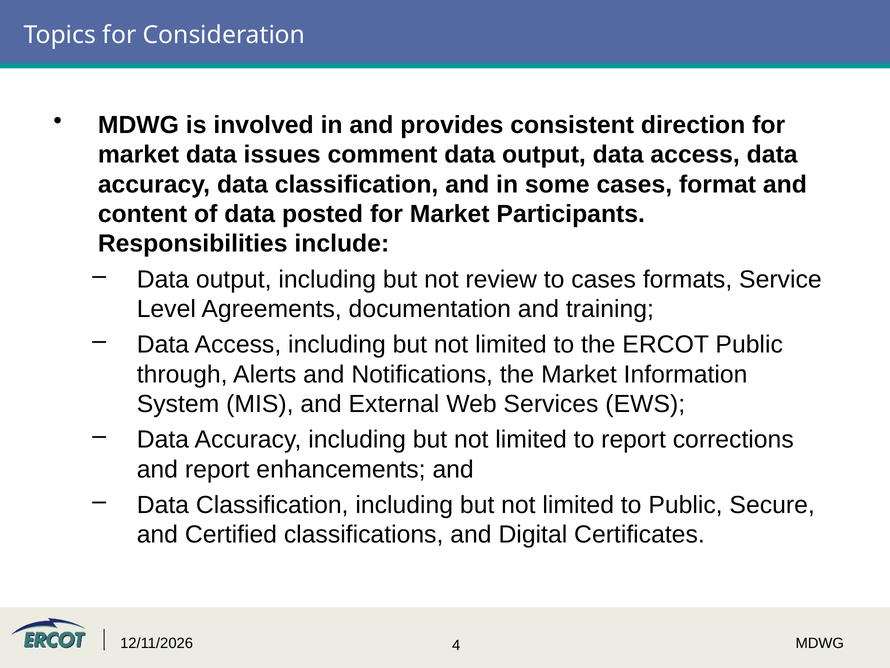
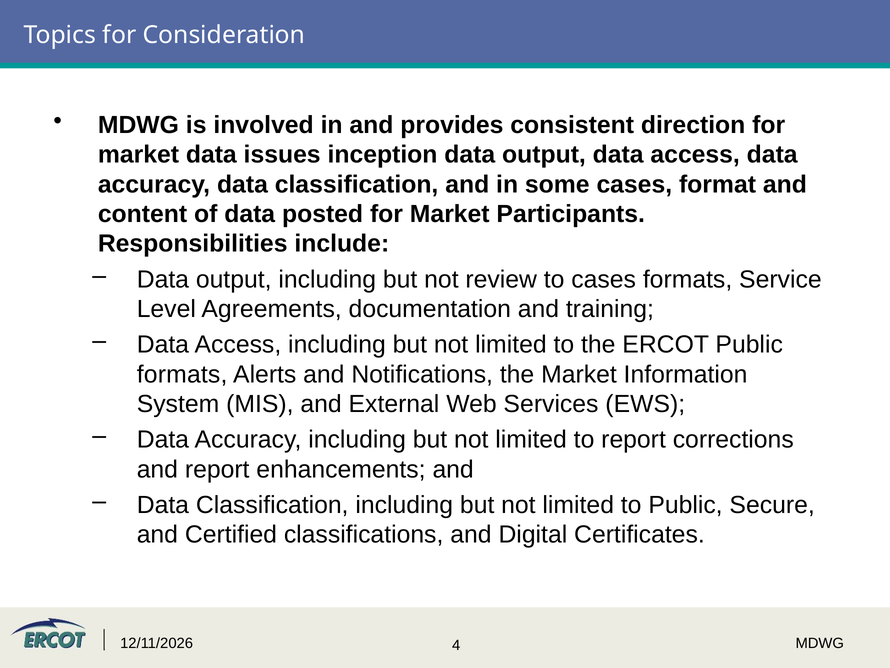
comment: comment -> inception
through at (182, 374): through -> formats
